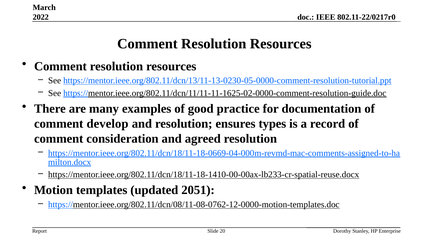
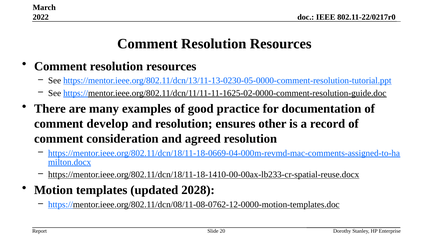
types: types -> other
2051: 2051 -> 2028
